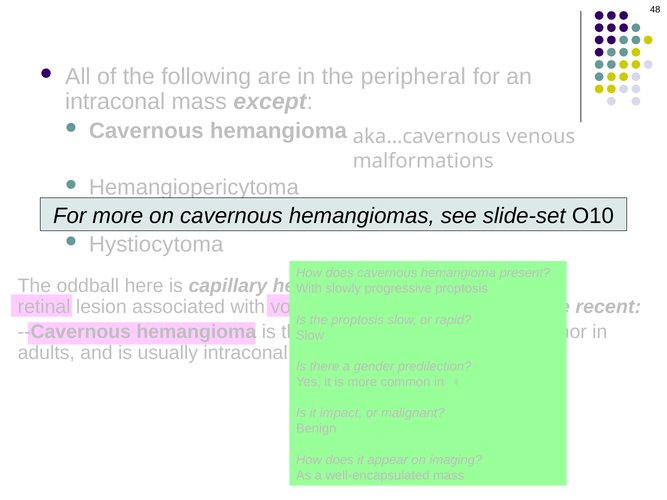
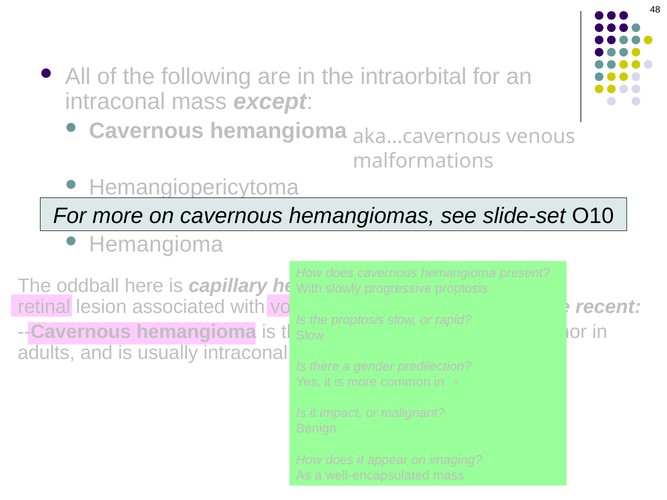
the peripheral: peripheral -> intraorbital
Hystiocytoma at (156, 245): Hystiocytoma -> Hemangioma
